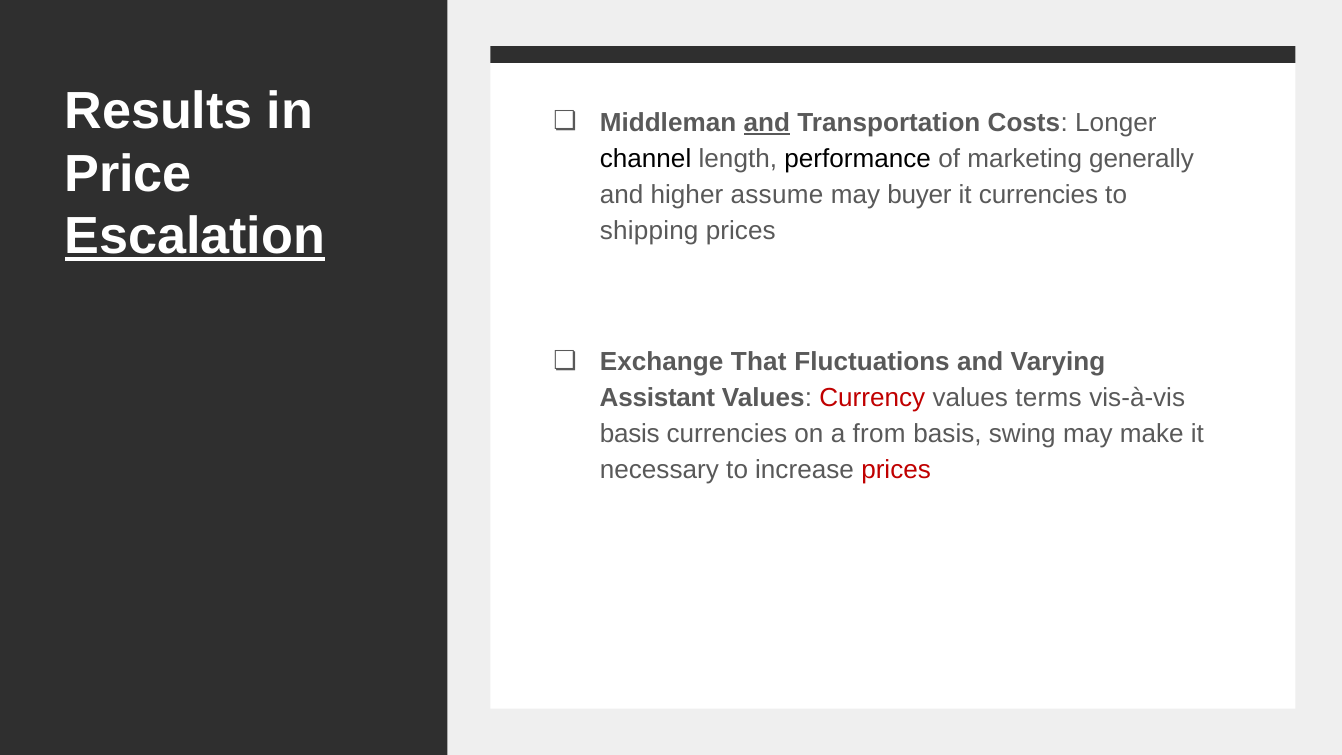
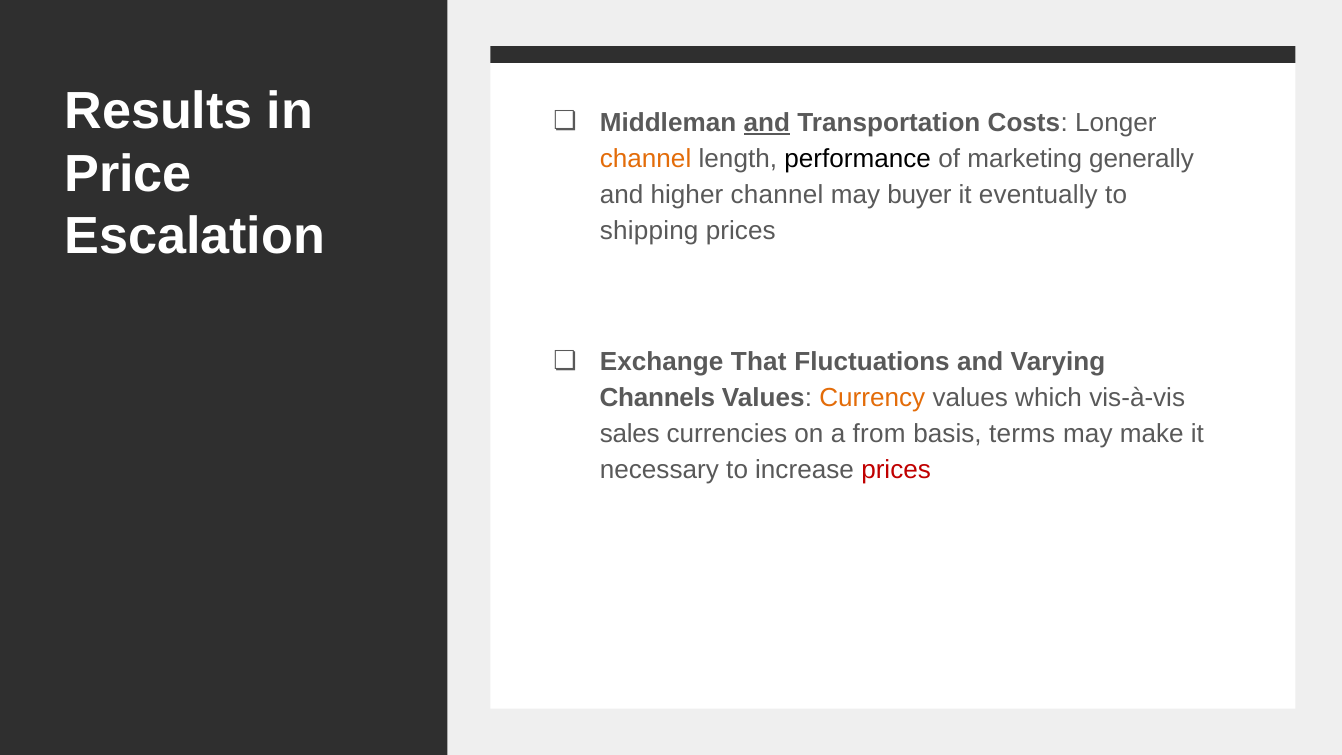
channel at (646, 159) colour: black -> orange
higher assume: assume -> channel
it currencies: currencies -> eventually
Escalation underline: present -> none
Assistant: Assistant -> Channels
Currency colour: red -> orange
terms: terms -> which
basis at (630, 434): basis -> sales
swing: swing -> terms
